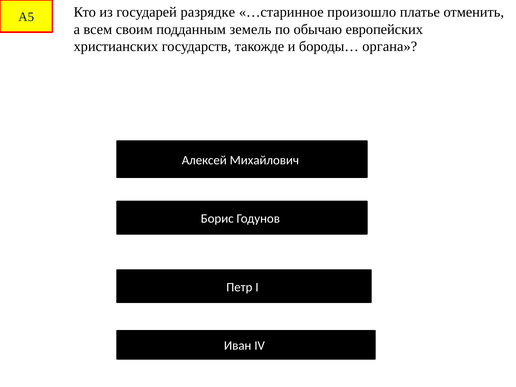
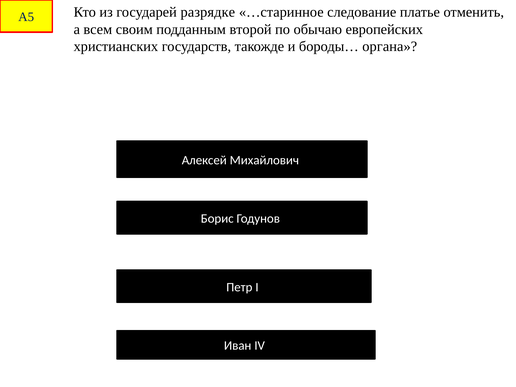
произошло: произошло -> следование
земель: земель -> второй
